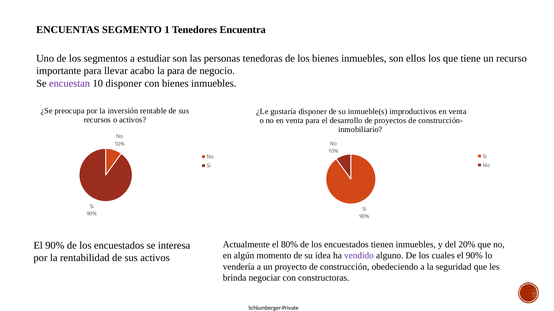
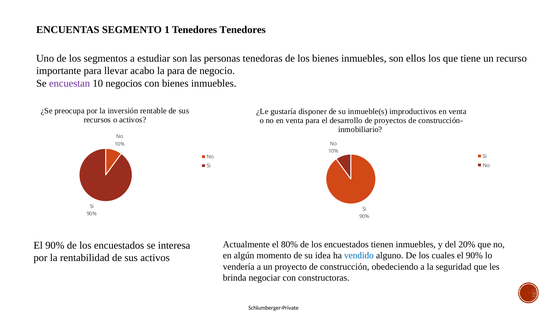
Tenedores Encuentra: Encuentra -> Tenedores
10 disponer: disponer -> negocios
vendido colour: purple -> blue
